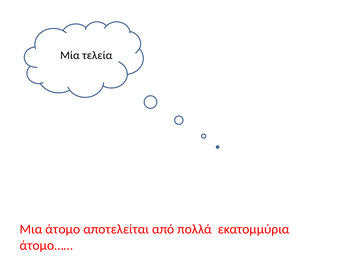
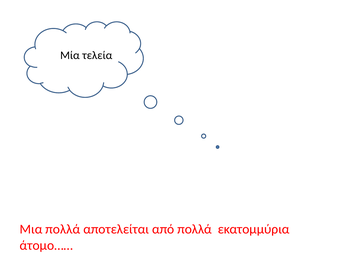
Μια άτομο: άτομο -> πολλά
